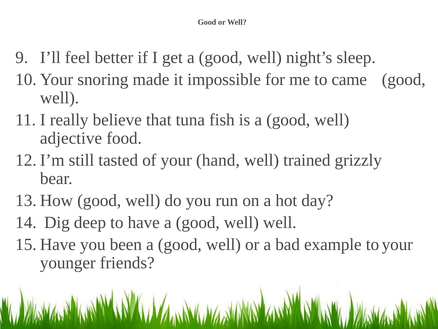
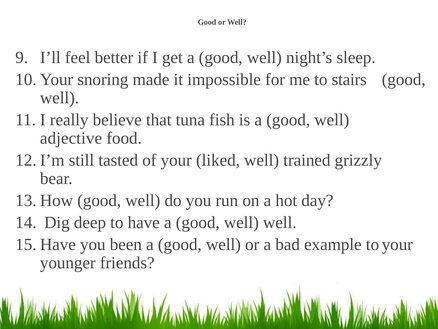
came: came -> stairs
hand: hand -> liked
